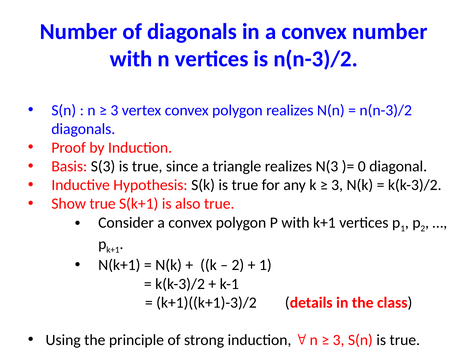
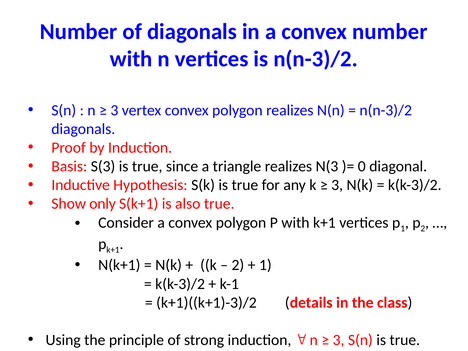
Show true: true -> only
